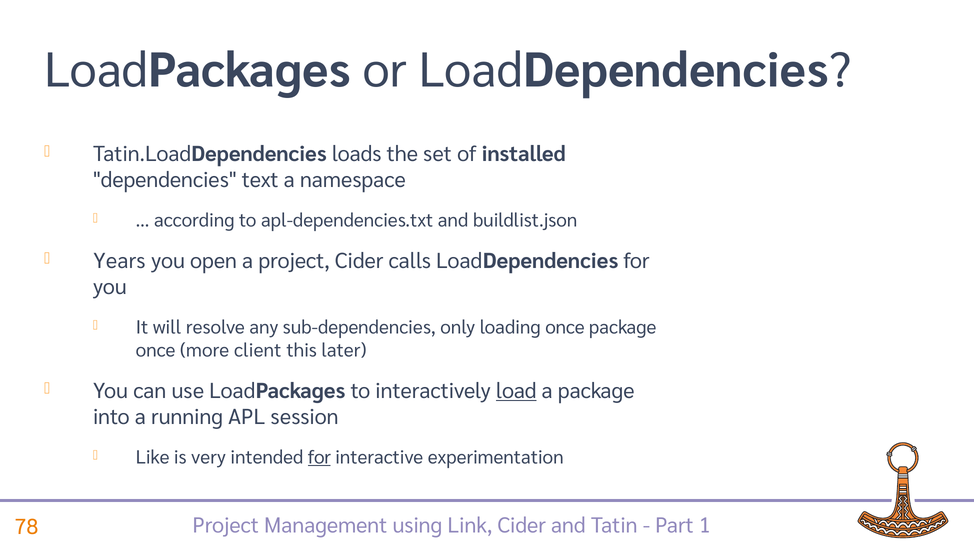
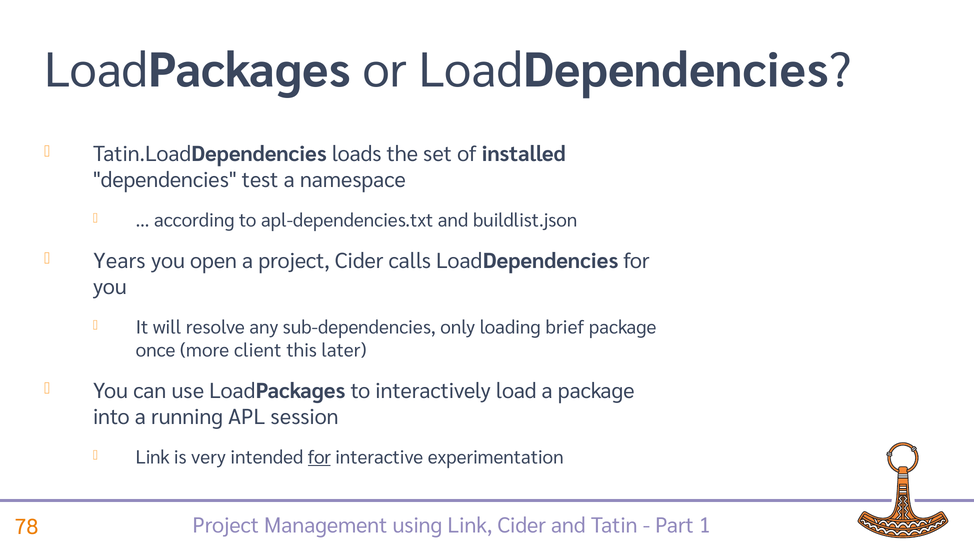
text: text -> test
loading once: once -> brief
load underline: present -> none
Like at (153, 457): Like -> Link
